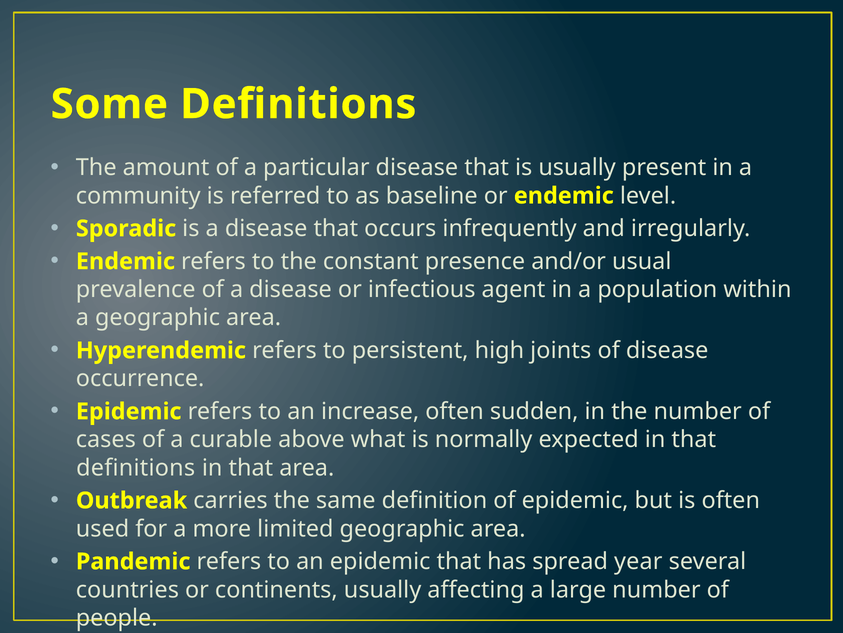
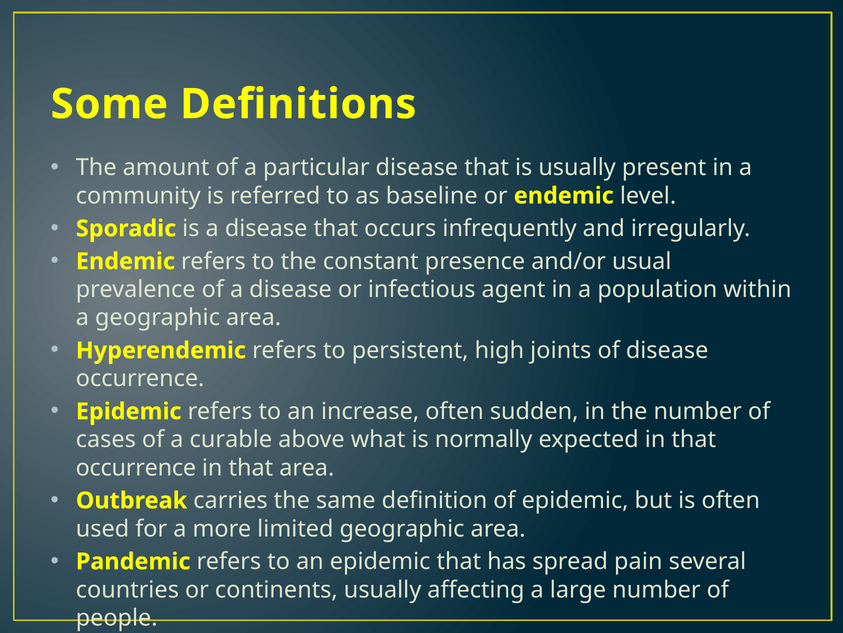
definitions at (136, 467): definitions -> occurrence
year: year -> pain
